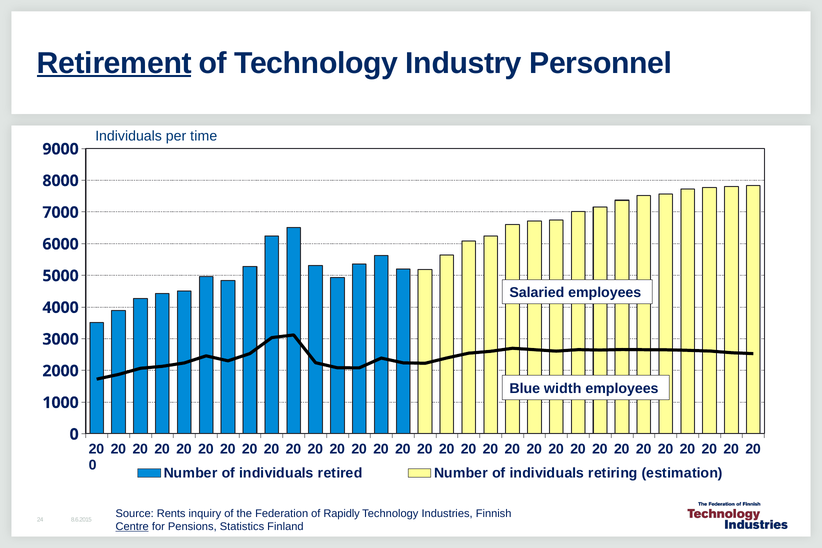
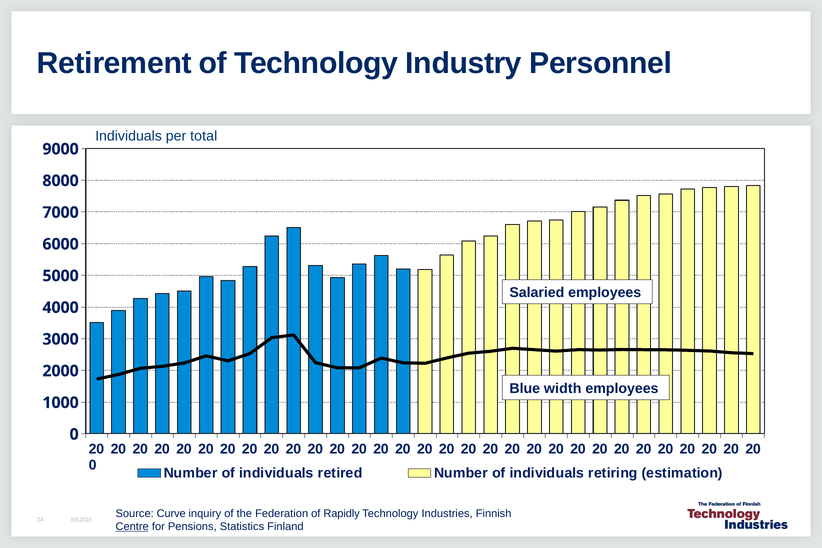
Retirement underline: present -> none
time: time -> total
Rents: Rents -> Curve
